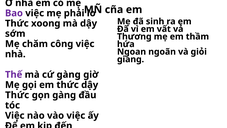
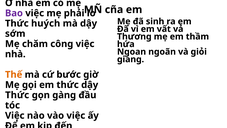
xoong: xoong -> huých
Thế colour: purple -> orange
cứ gàng: gàng -> bước
